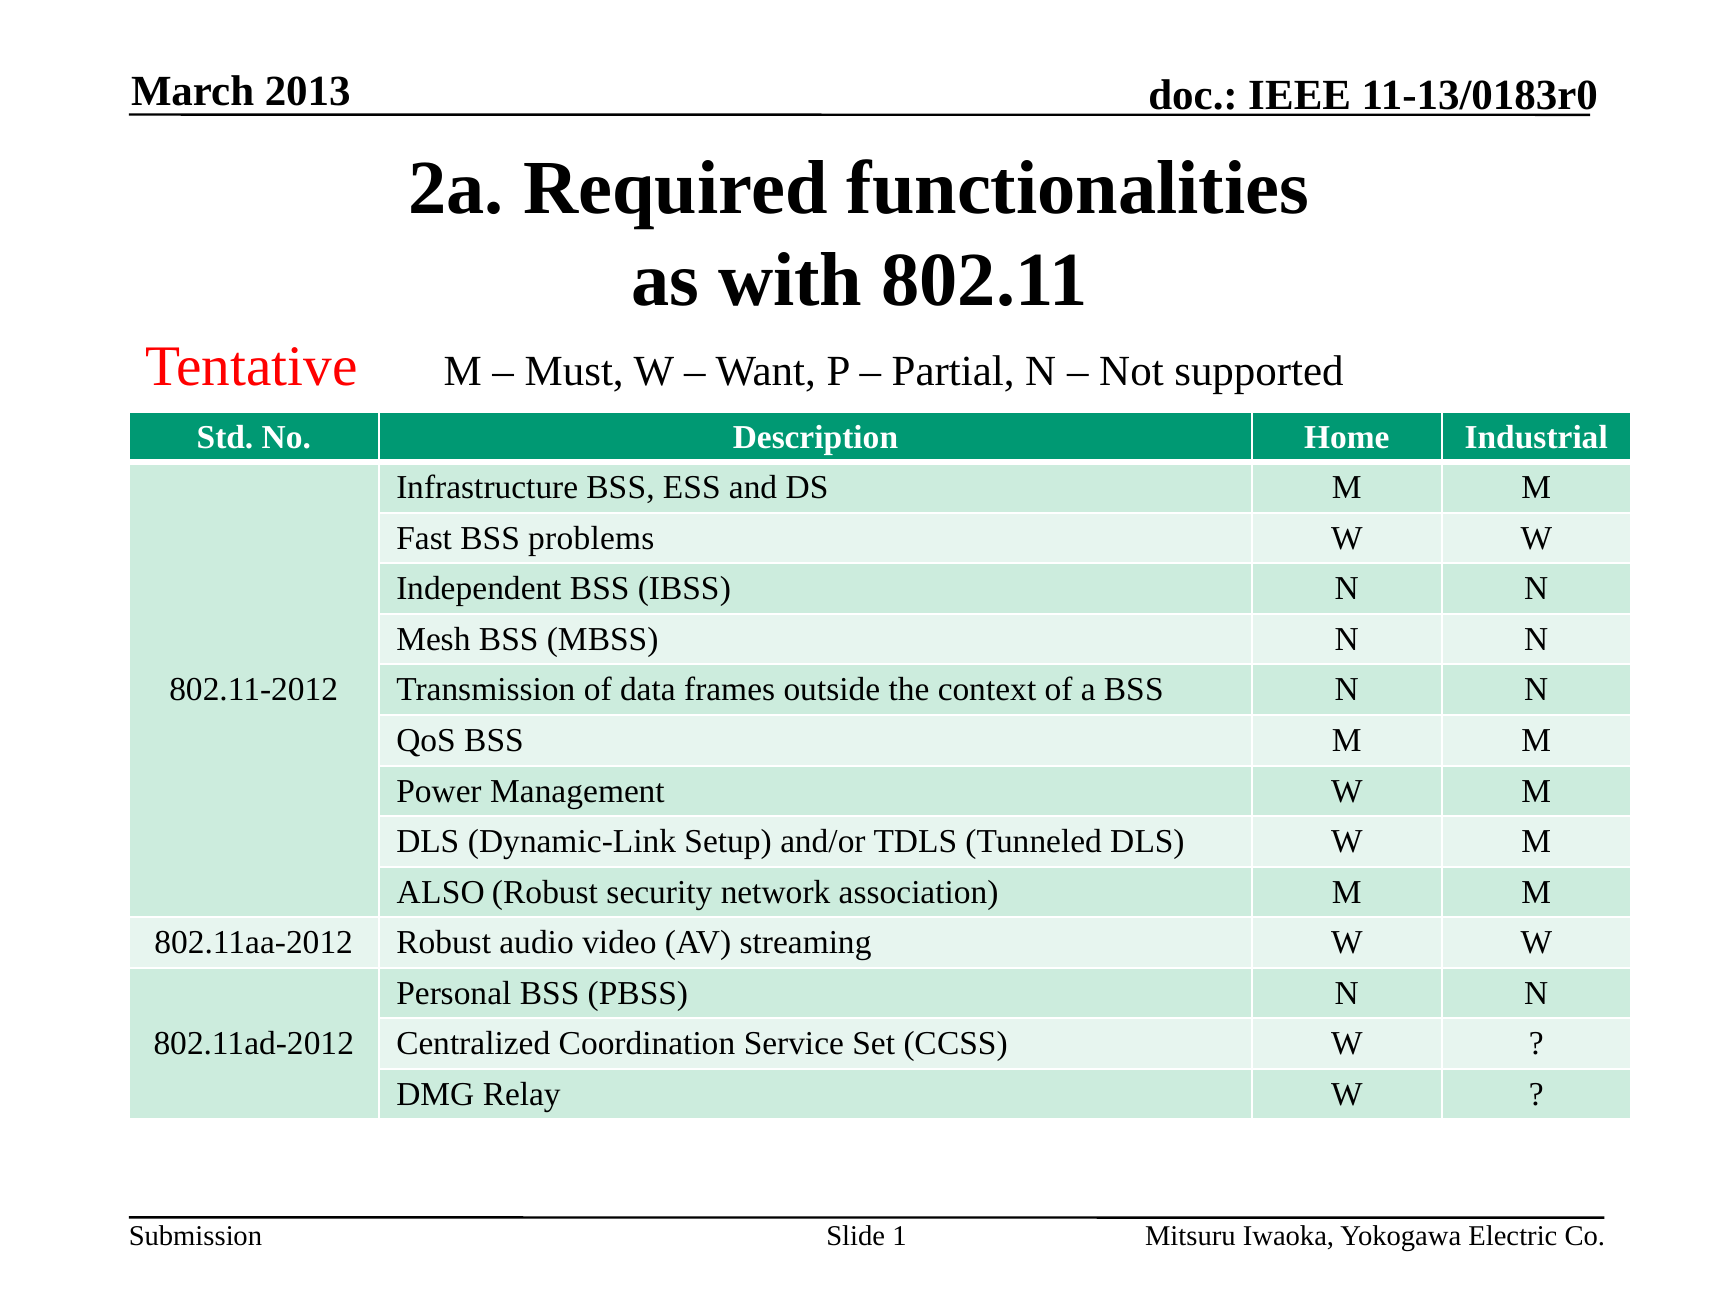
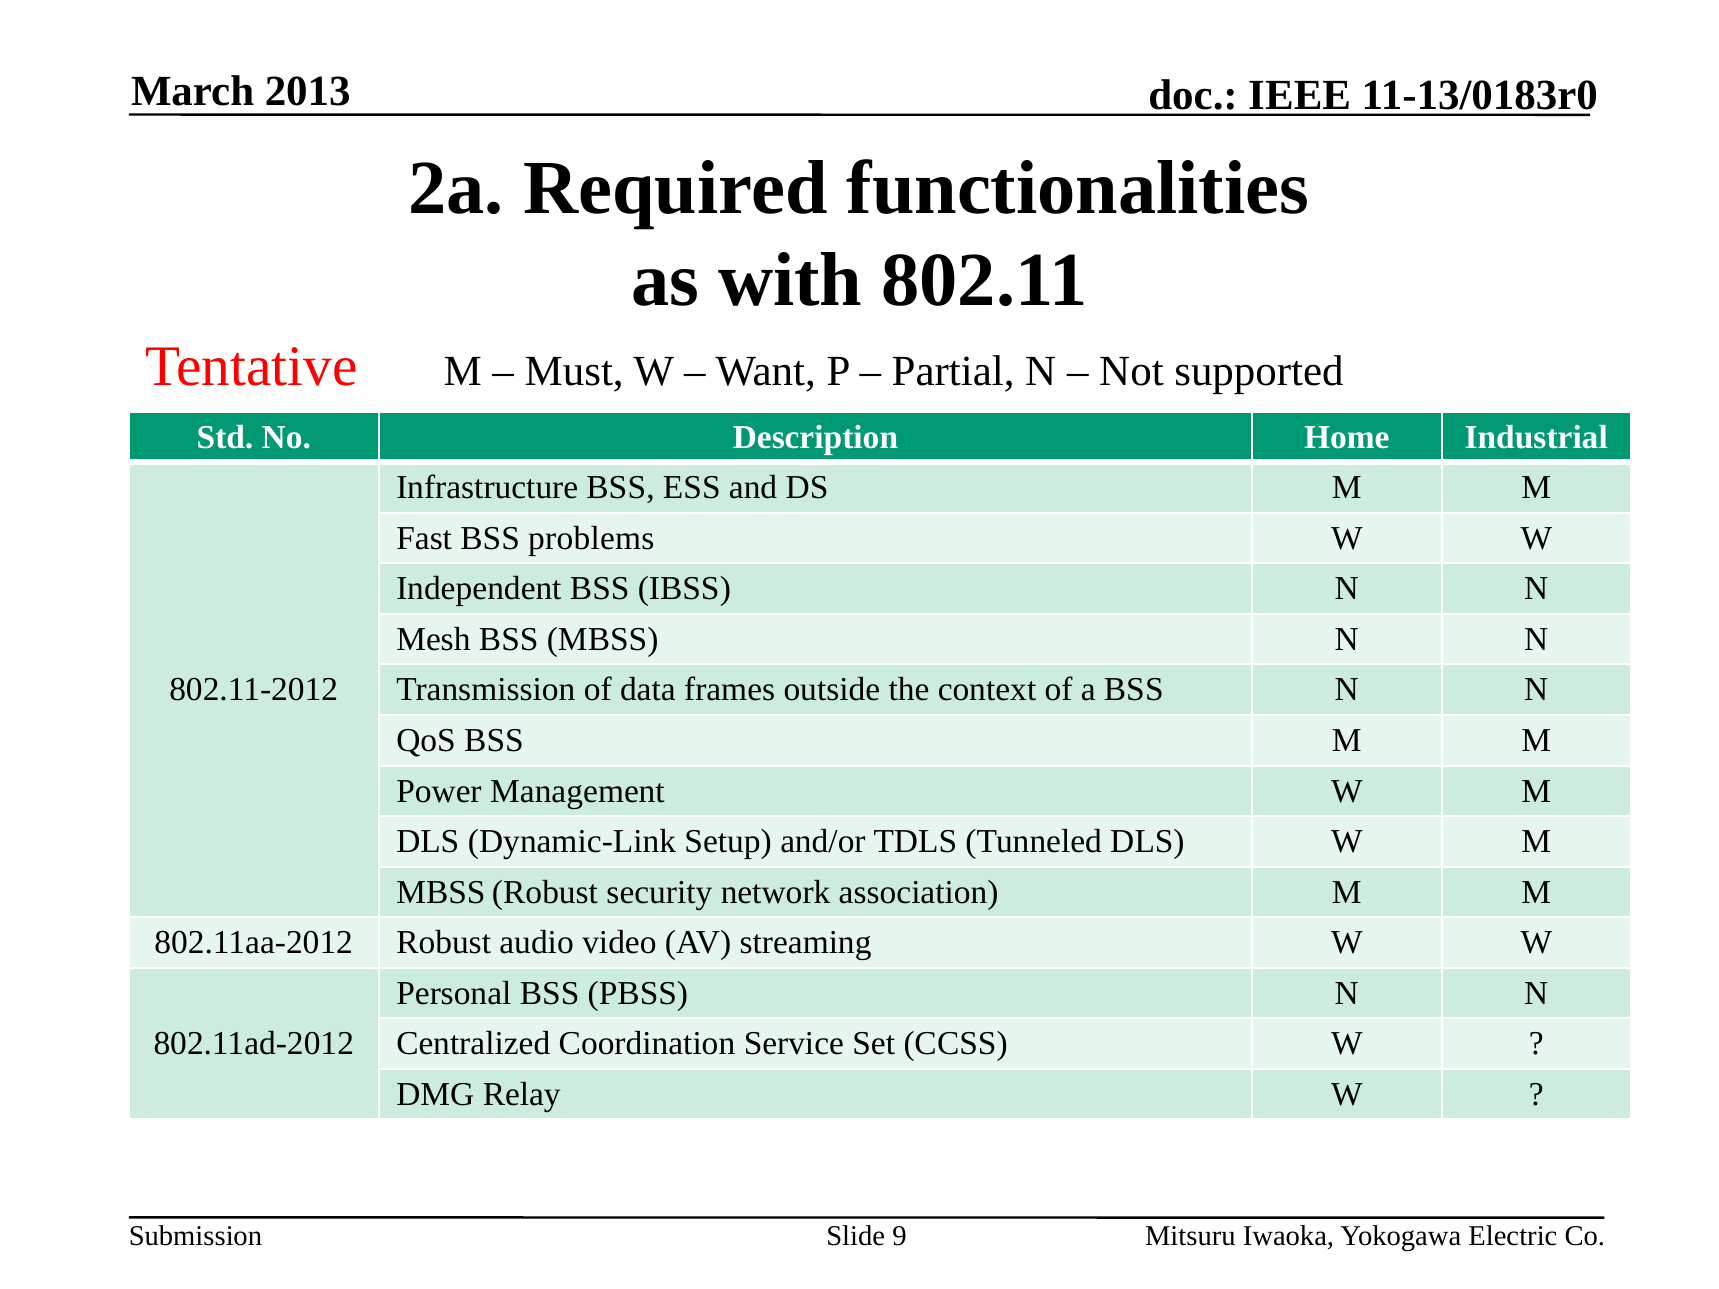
ALSO at (441, 892): ALSO -> MBSS
1: 1 -> 9
